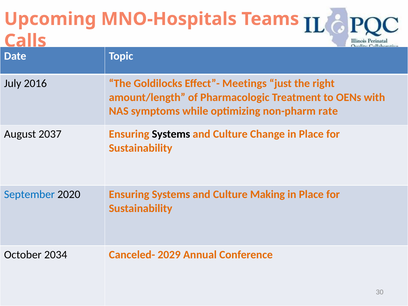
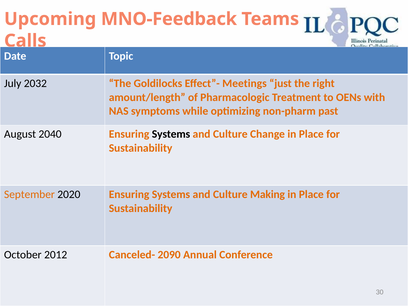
MNO-Hospitals: MNO-Hospitals -> MNO-Feedback
2016: 2016 -> 2032
rate: rate -> past
2037: 2037 -> 2040
September colour: blue -> orange
2034: 2034 -> 2012
2029: 2029 -> 2090
